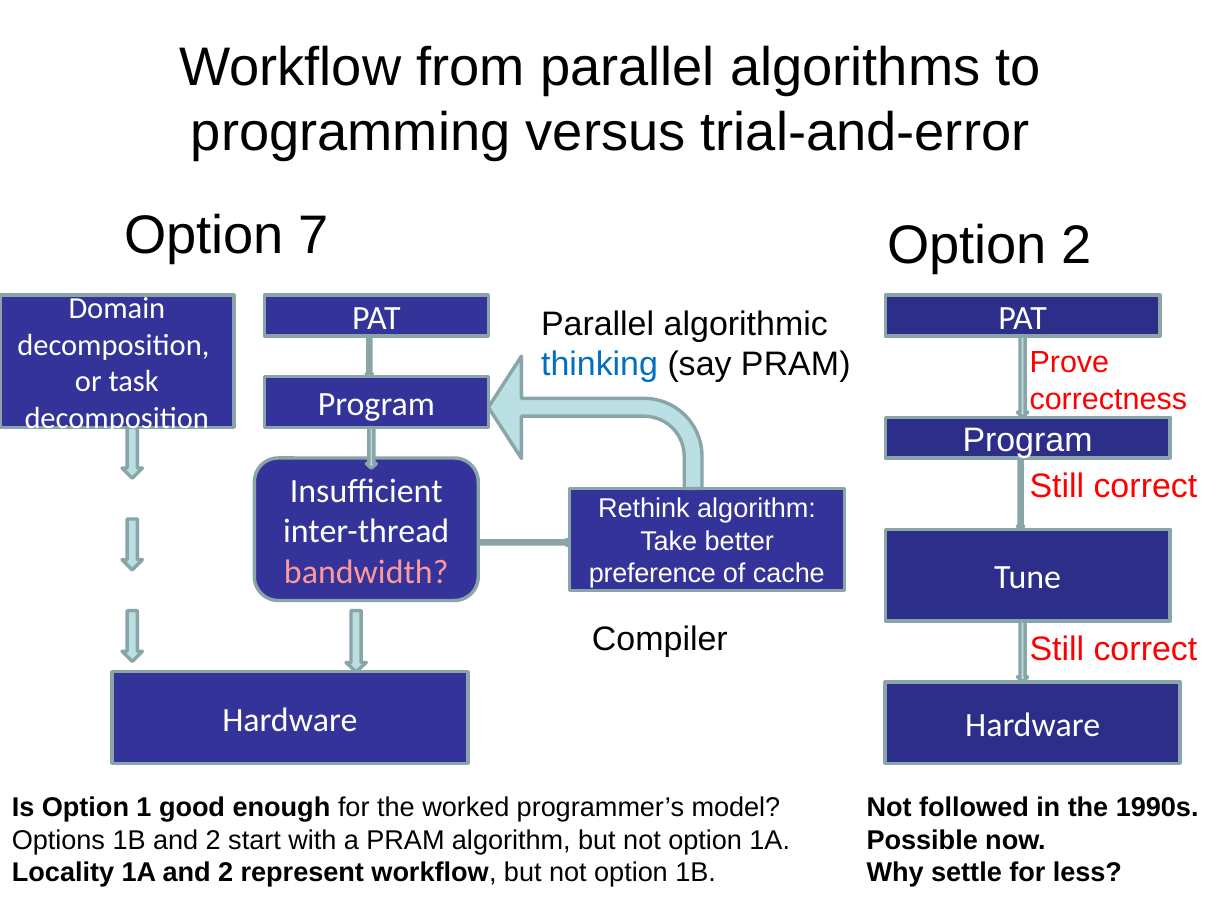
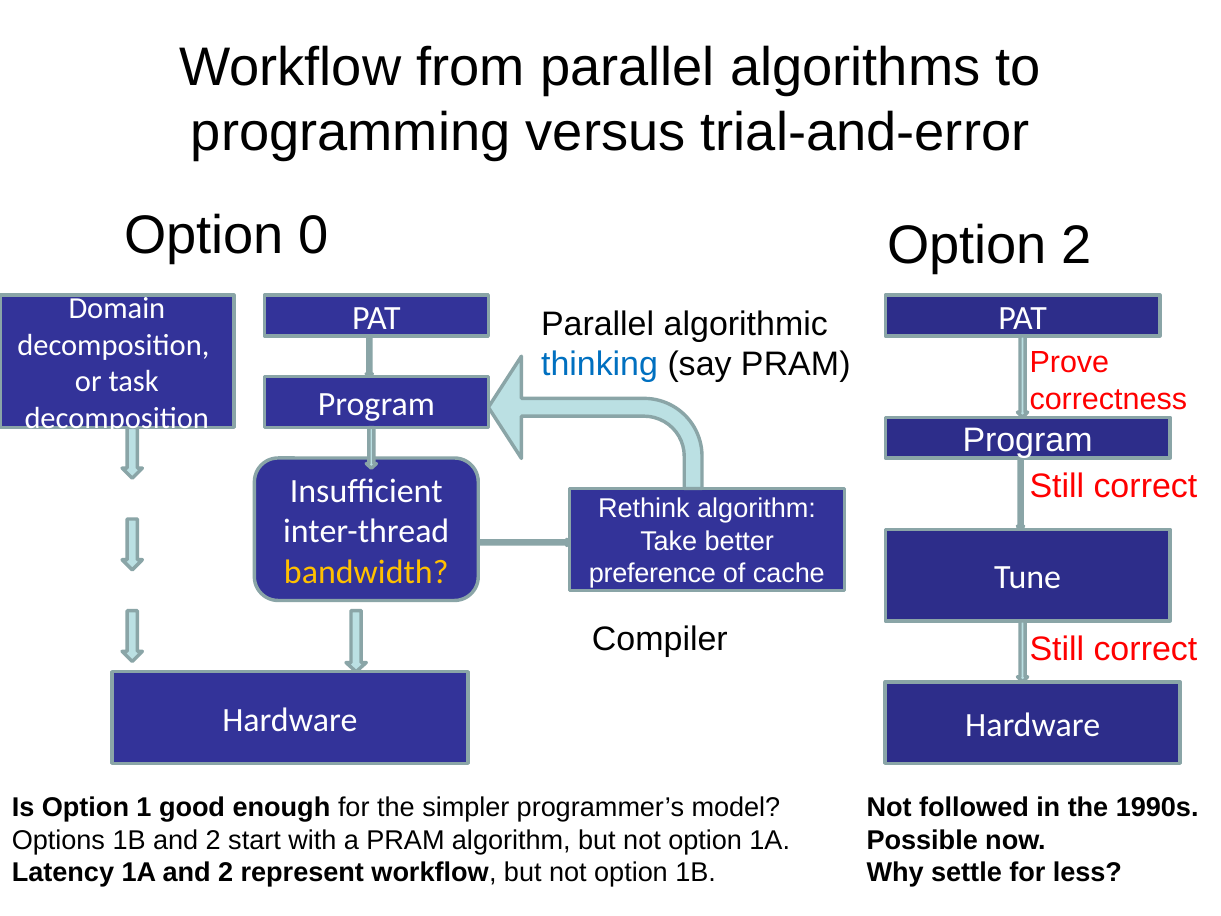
7: 7 -> 0
bandwidth colour: pink -> yellow
worked: worked -> simpler
Locality: Locality -> Latency
